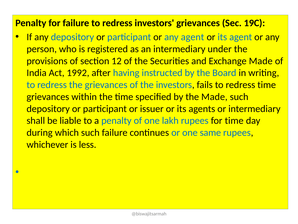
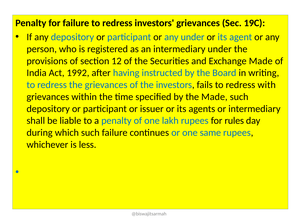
any agent: agent -> under
redress time: time -> with
for time: time -> rules
